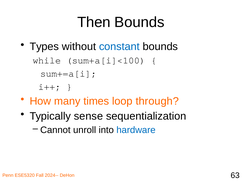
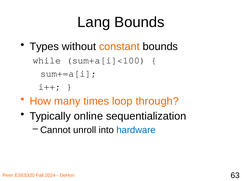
Then: Then -> Lang
constant colour: blue -> orange
sense: sense -> online
